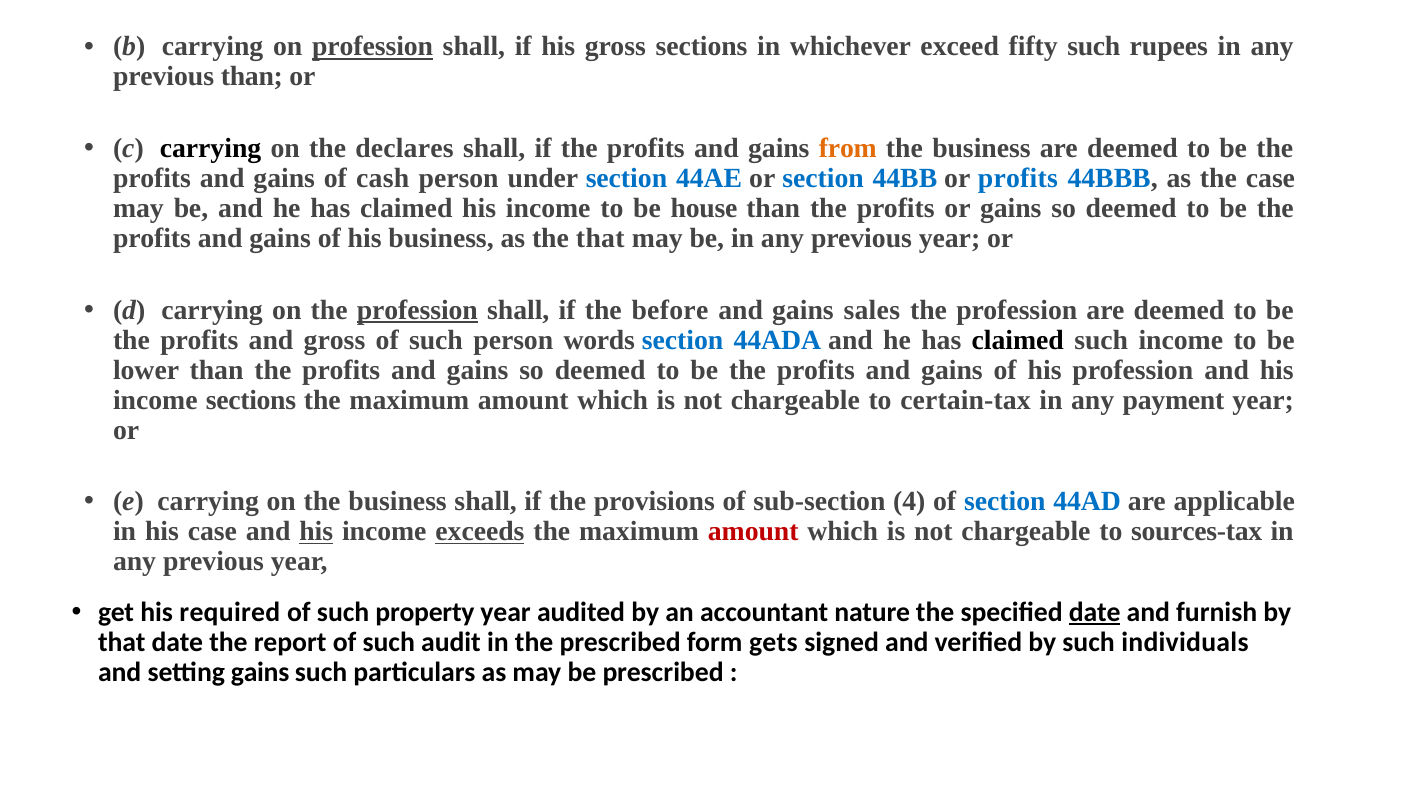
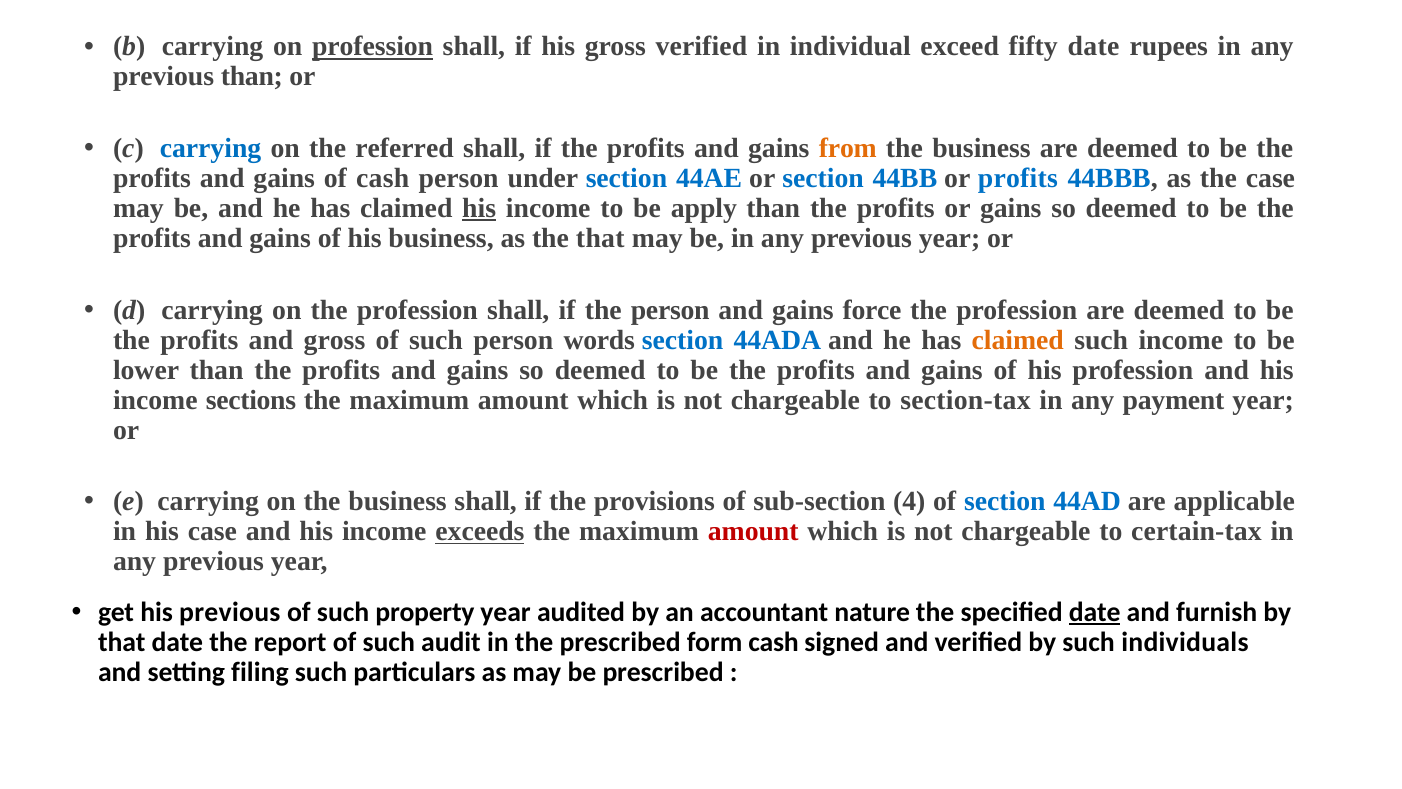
gross sections: sections -> verified
whichever: whichever -> individual
fifty such: such -> date
carrying at (211, 148) colour: black -> blue
declares: declares -> referred
his at (479, 208) underline: none -> present
house: house -> apply
profession at (417, 310) underline: present -> none
the before: before -> person
sales: sales -> force
claimed at (1018, 340) colour: black -> orange
certain-tax: certain-tax -> section-tax
his at (316, 531) underline: present -> none
sources-tax: sources-tax -> certain-tax
his required: required -> previous
form gets: gets -> cash
setting gains: gains -> filing
